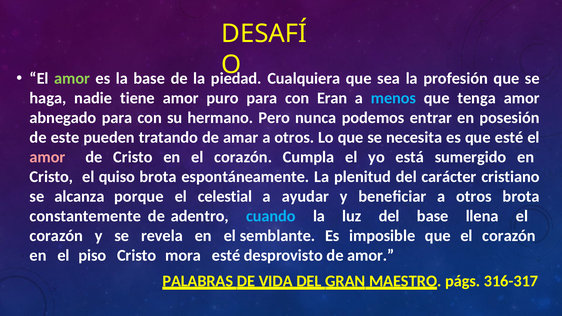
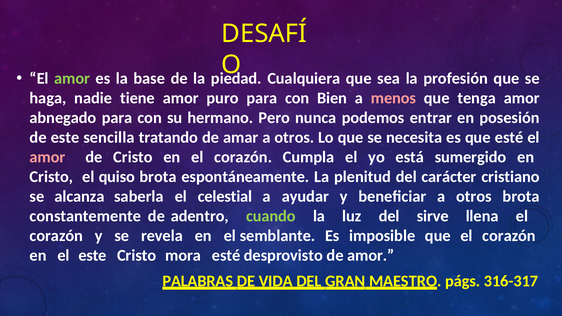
Eran: Eran -> Bien
menos colour: light blue -> pink
pueden: pueden -> sencilla
porque: porque -> saberla
cuando colour: light blue -> light green
del base: base -> sirve
el piso: piso -> este
